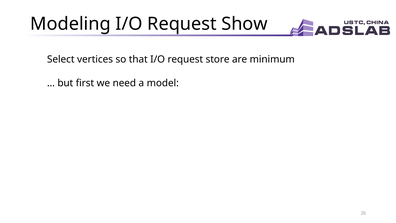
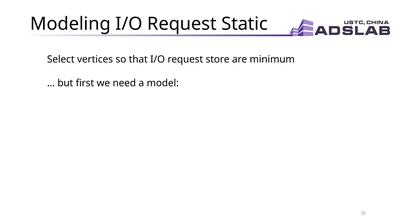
Show: Show -> Static
